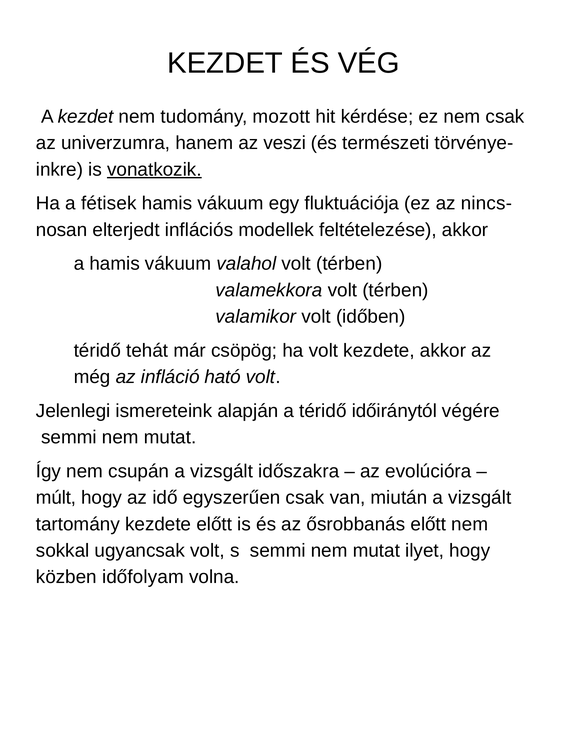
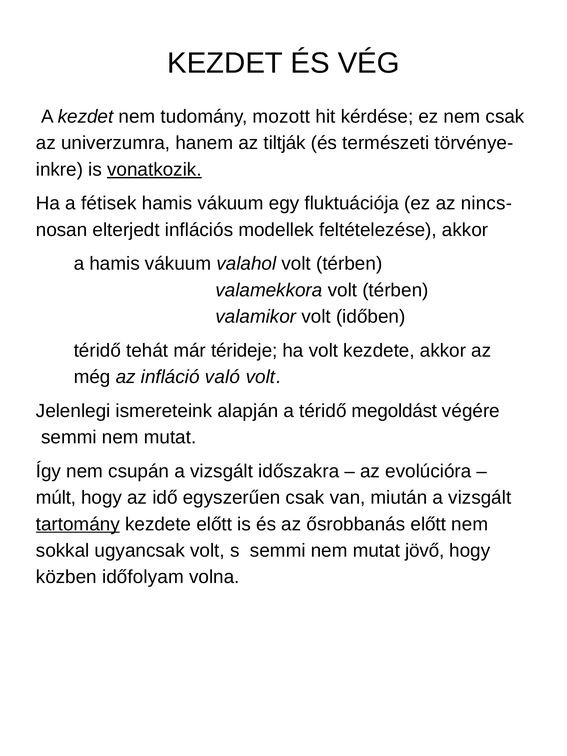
veszi: veszi -> tiltják
csöpög: csöpög -> térideje
ható: ható -> való
időiránytól: időiránytól -> megoldást
tartomány underline: none -> present
ilyet: ilyet -> jövő
